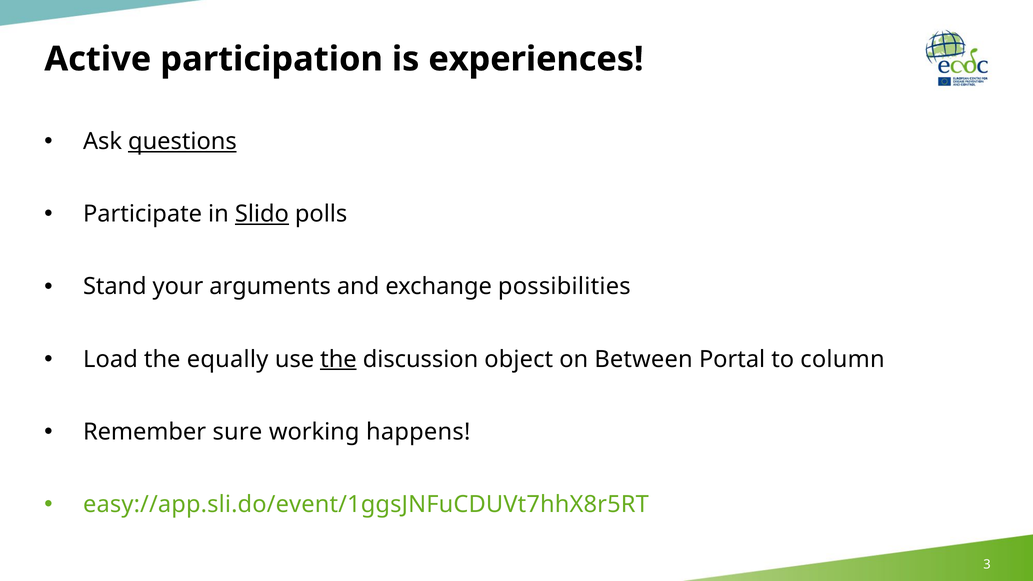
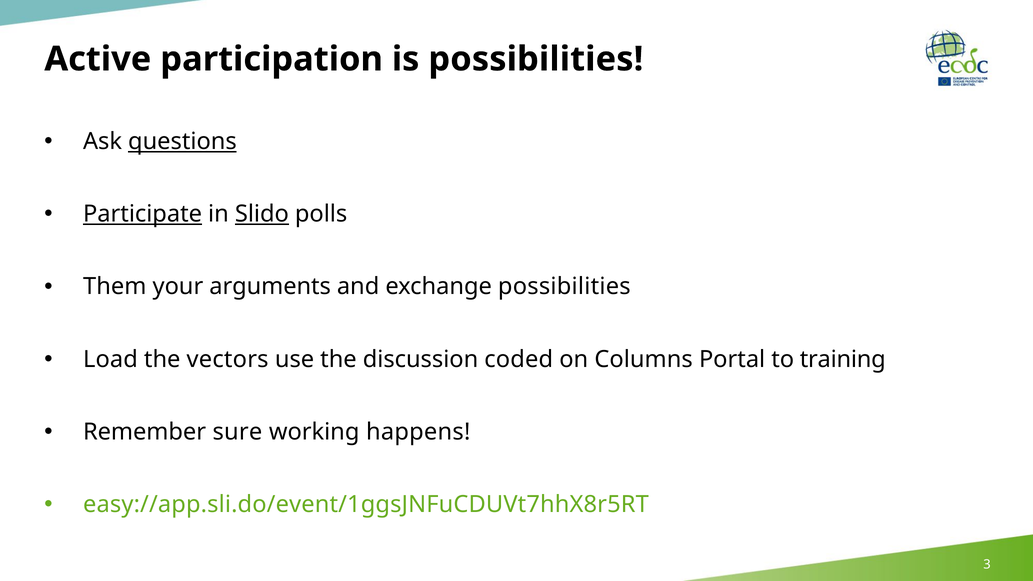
is experiences: experiences -> possibilities
Participate underline: none -> present
Stand: Stand -> Them
equally: equally -> vectors
the at (338, 359) underline: present -> none
object: object -> coded
Between: Between -> Columns
column: column -> training
